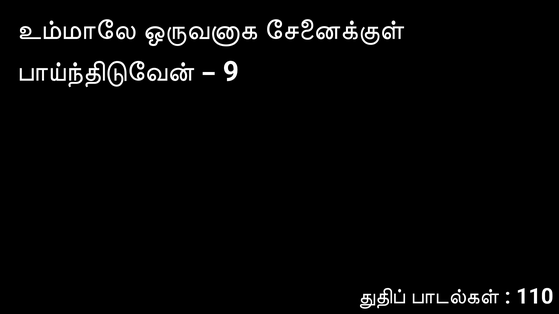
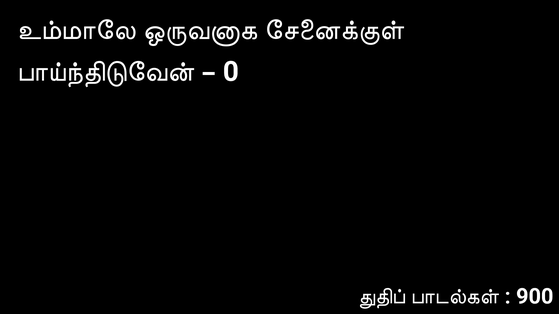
9: 9 -> 0
110: 110 -> 900
